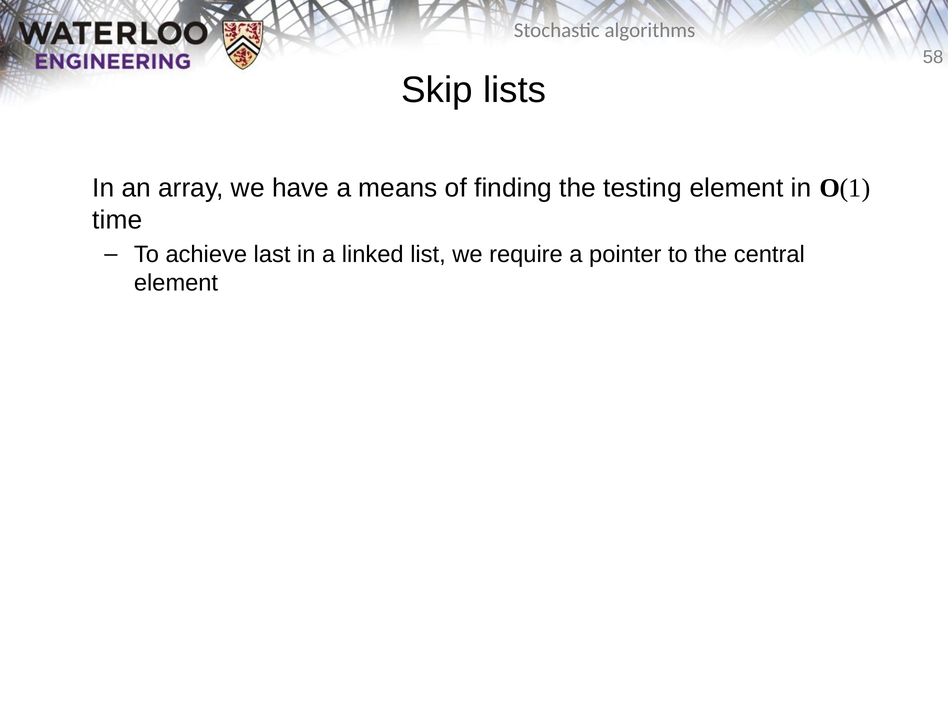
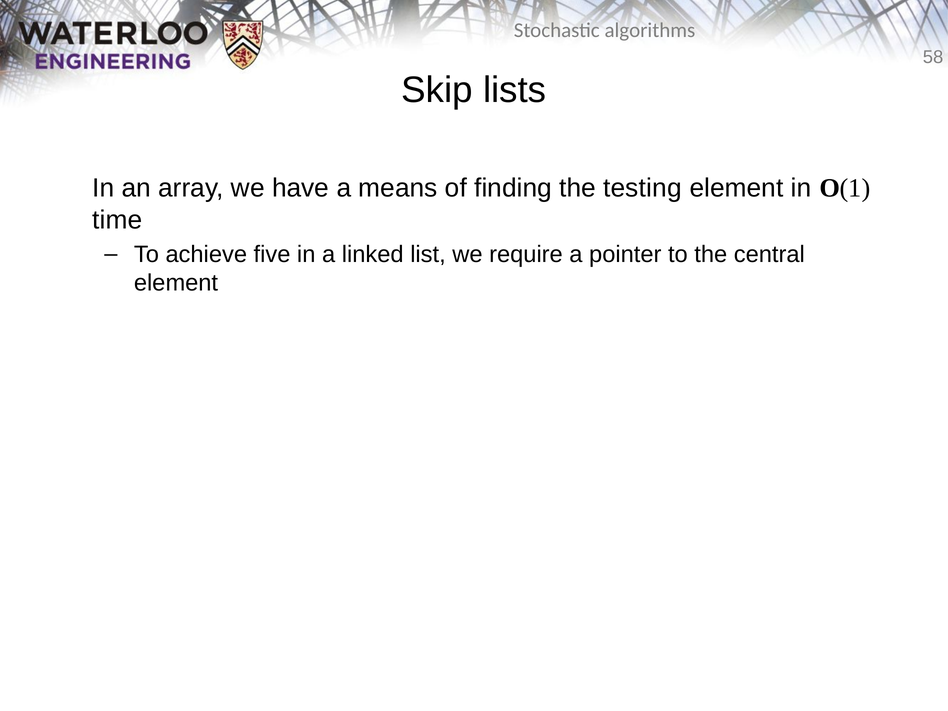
last: last -> five
